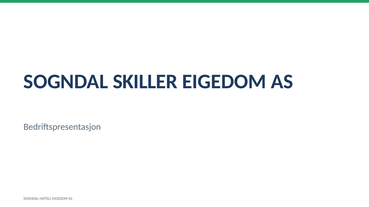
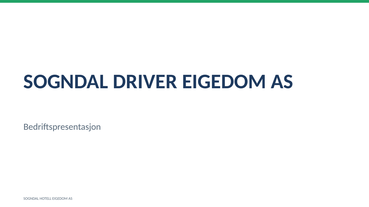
SKILLER: SKILLER -> DRIVER
